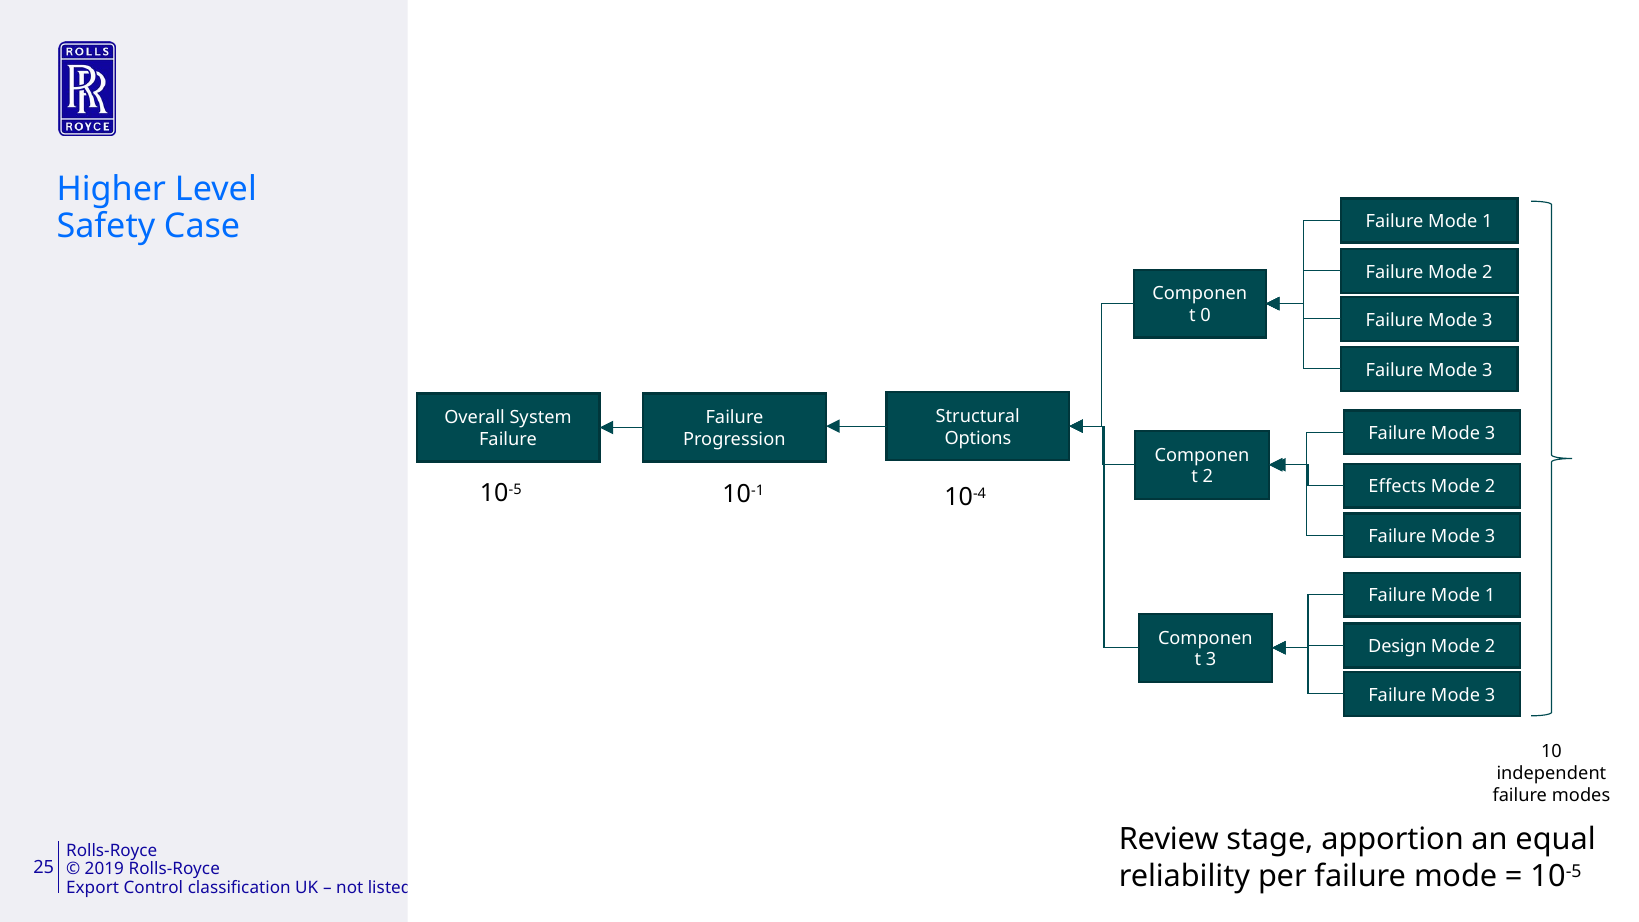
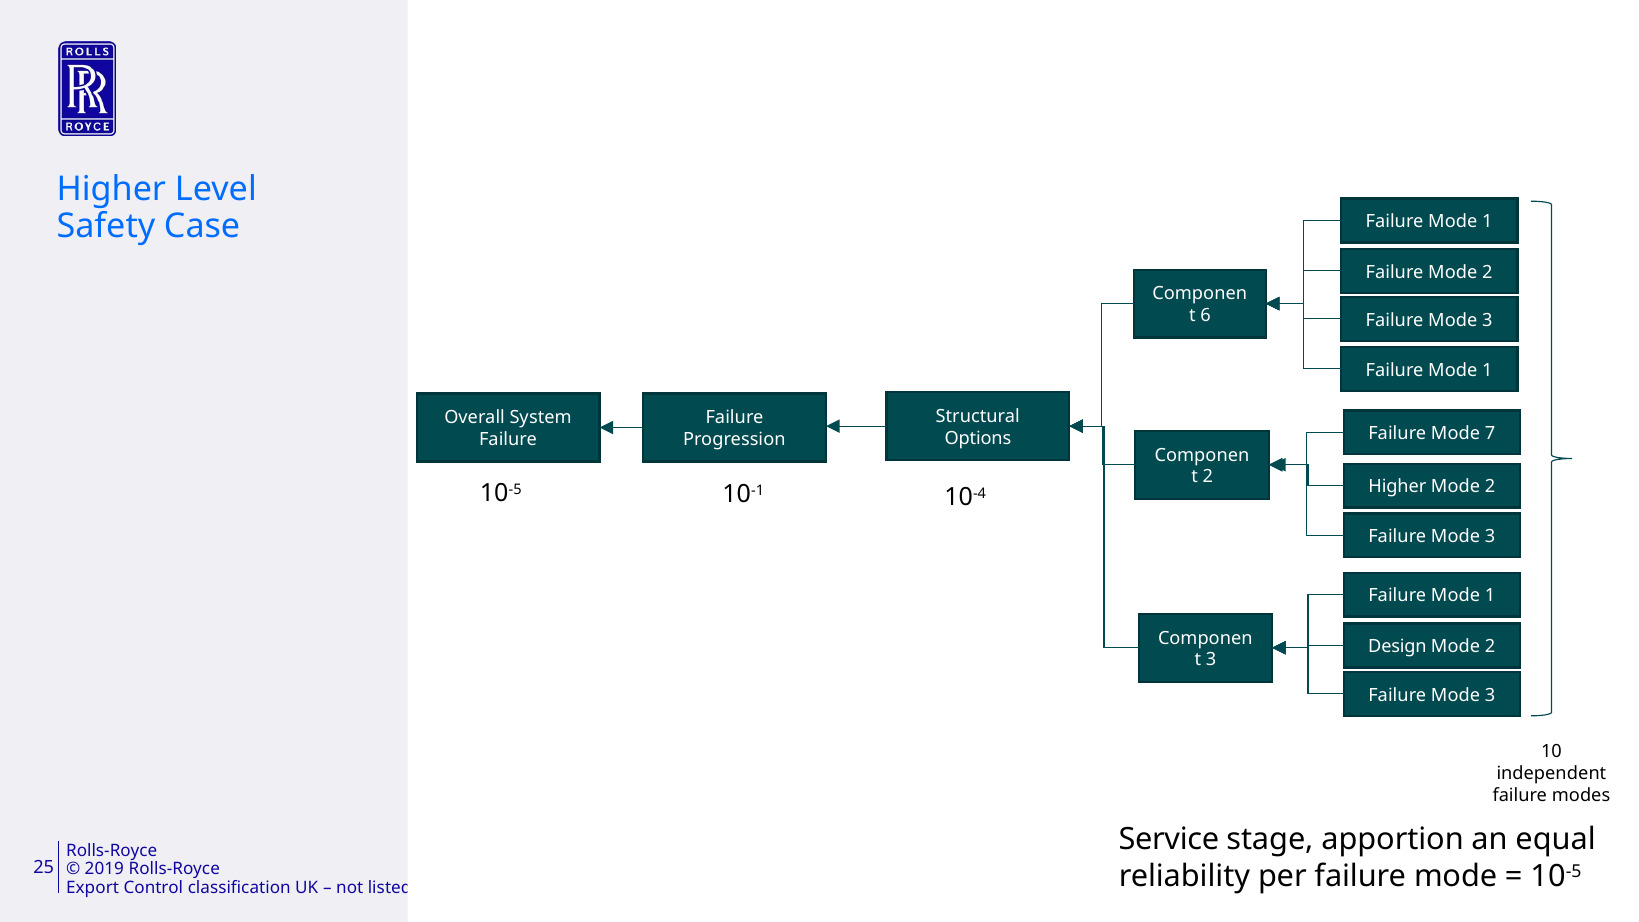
0: 0 -> 6
3 at (1487, 370): 3 -> 1
3 at (1490, 434): 3 -> 7
Effects at (1397, 487): Effects -> Higher
Review: Review -> Service
